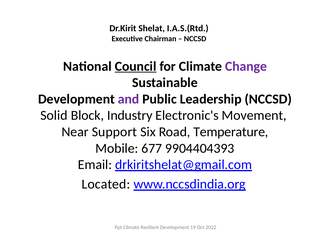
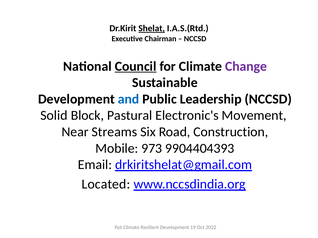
Shelat underline: none -> present
and colour: purple -> blue
Industry: Industry -> Pastural
Support: Support -> Streams
Temperature: Temperature -> Construction
677: 677 -> 973
